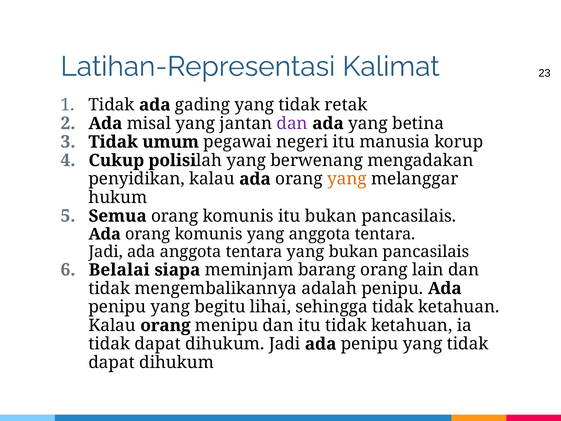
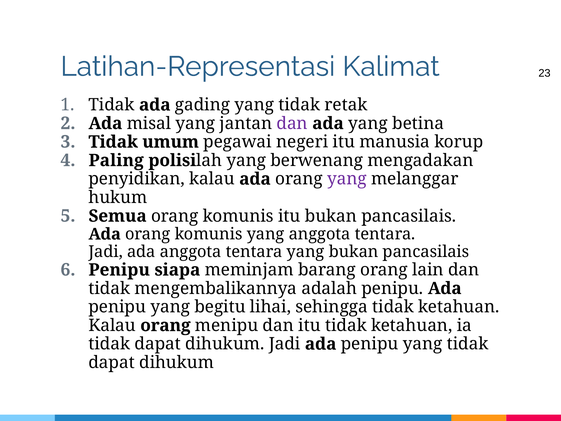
Cukup: Cukup -> Paling
yang at (347, 179) colour: orange -> purple
Belalai at (119, 270): Belalai -> Penipu
